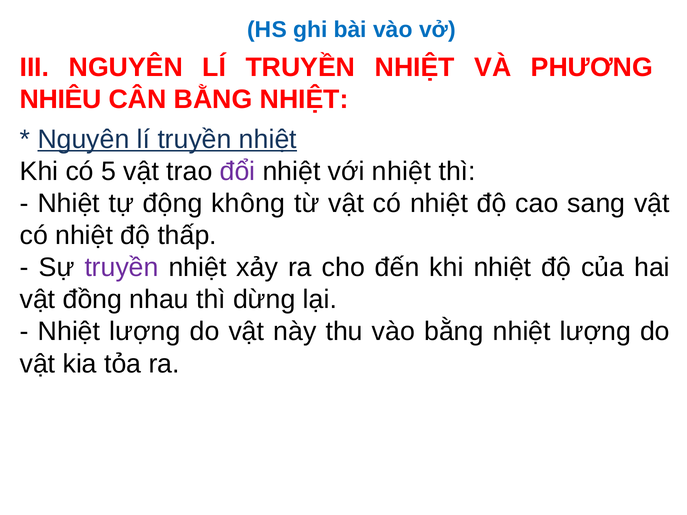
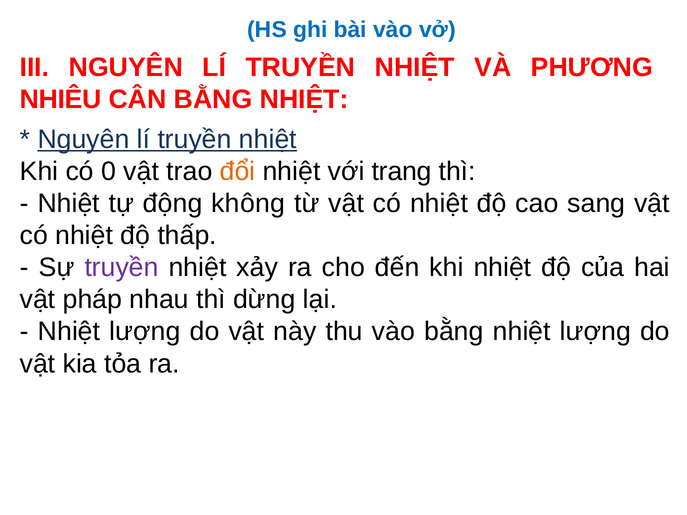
5: 5 -> 0
đổi colour: purple -> orange
với nhiệt: nhiệt -> trang
đồng: đồng -> pháp
